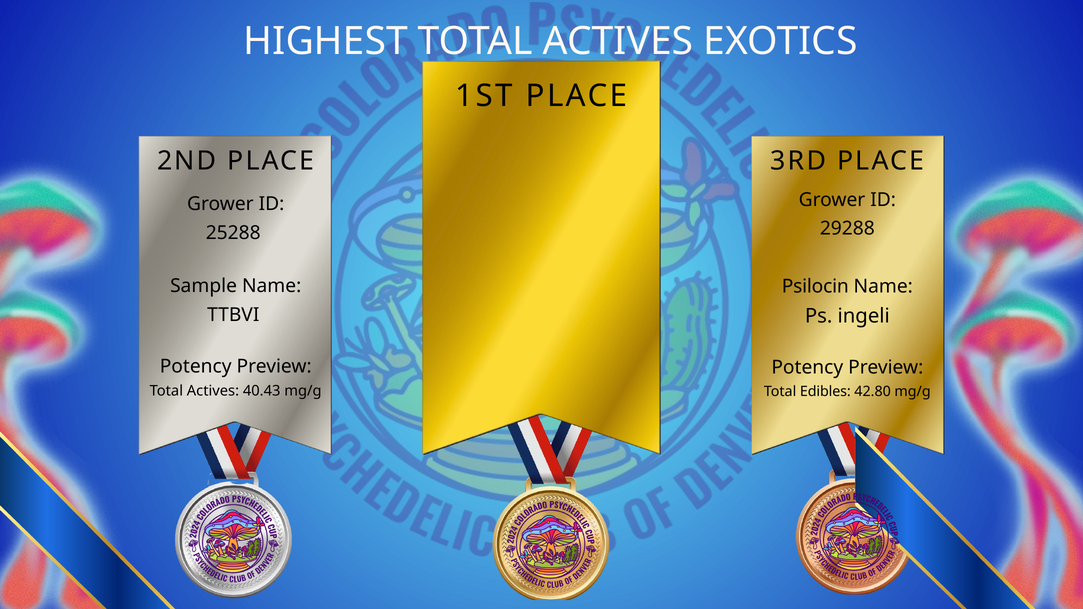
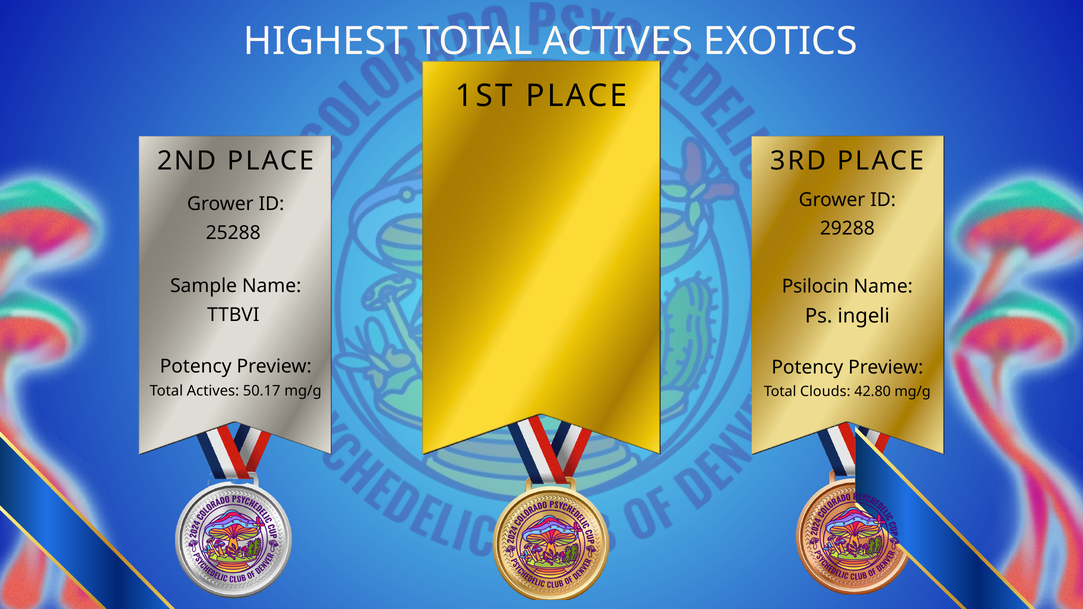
40.43: 40.43 -> 50.17
Edibles: Edibles -> Clouds
